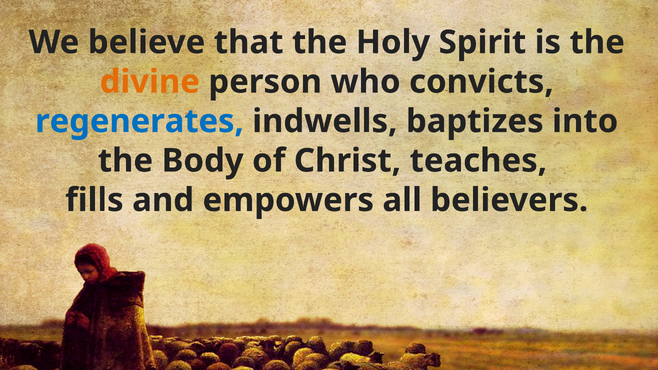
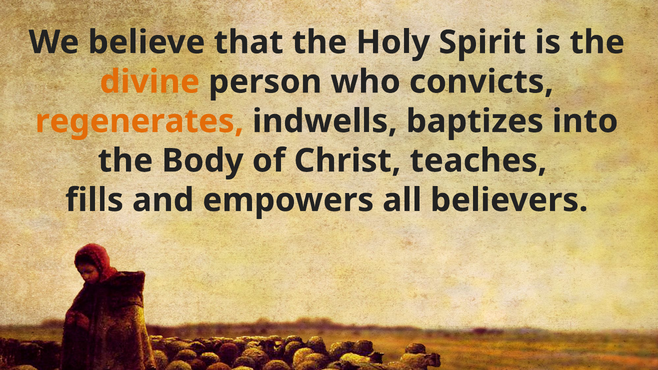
regenerates colour: blue -> orange
